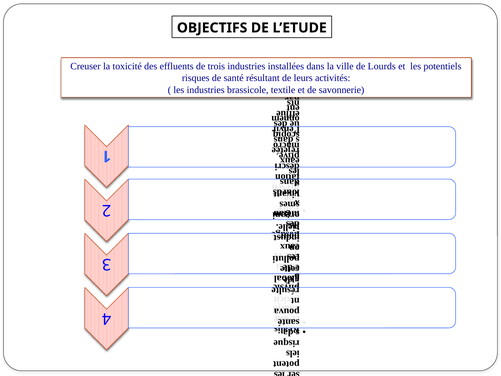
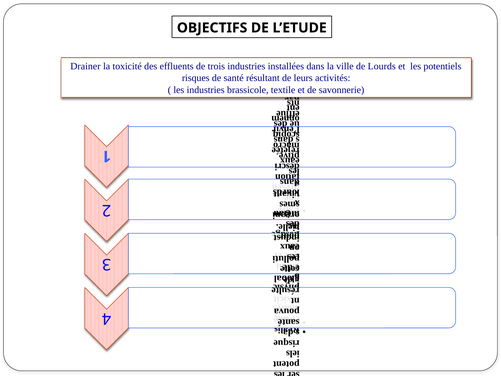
Creuser: Creuser -> Drainer
